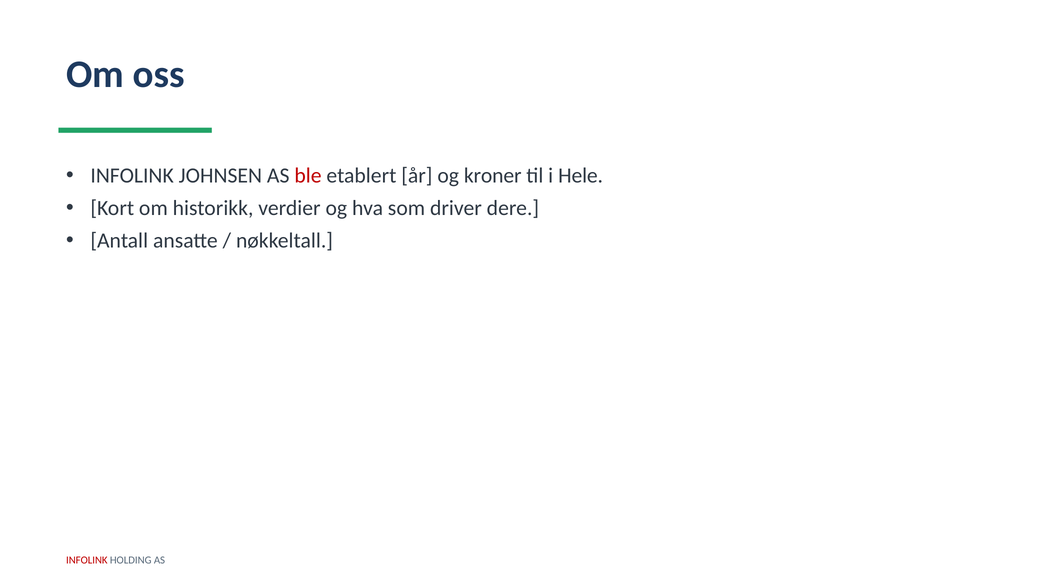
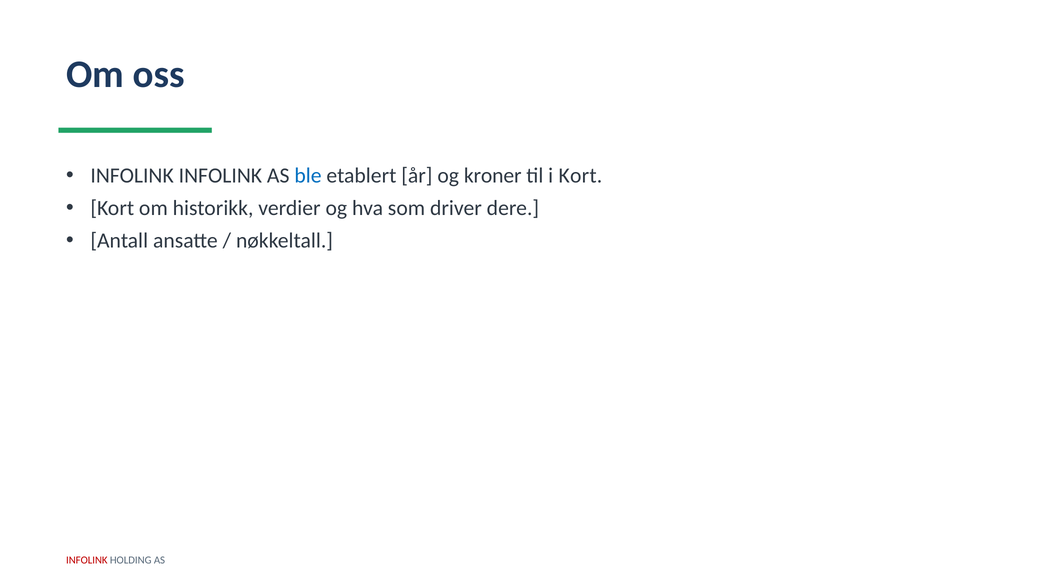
INFOLINK JOHNSEN: JOHNSEN -> INFOLINK
ble colour: red -> blue
i Hele: Hele -> Kort
